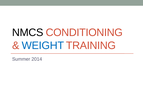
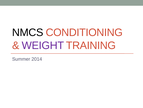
WEIGHT colour: blue -> purple
